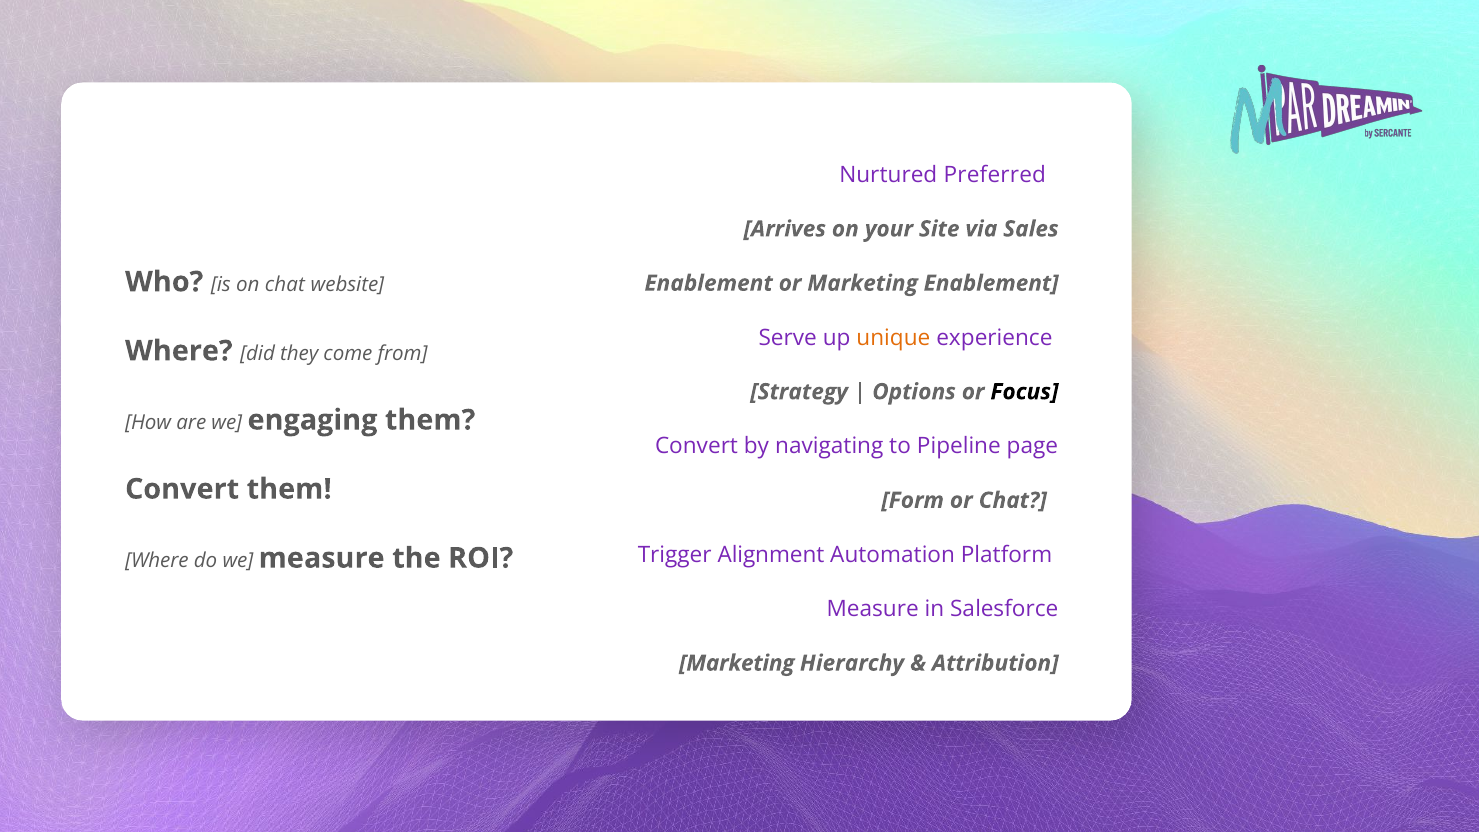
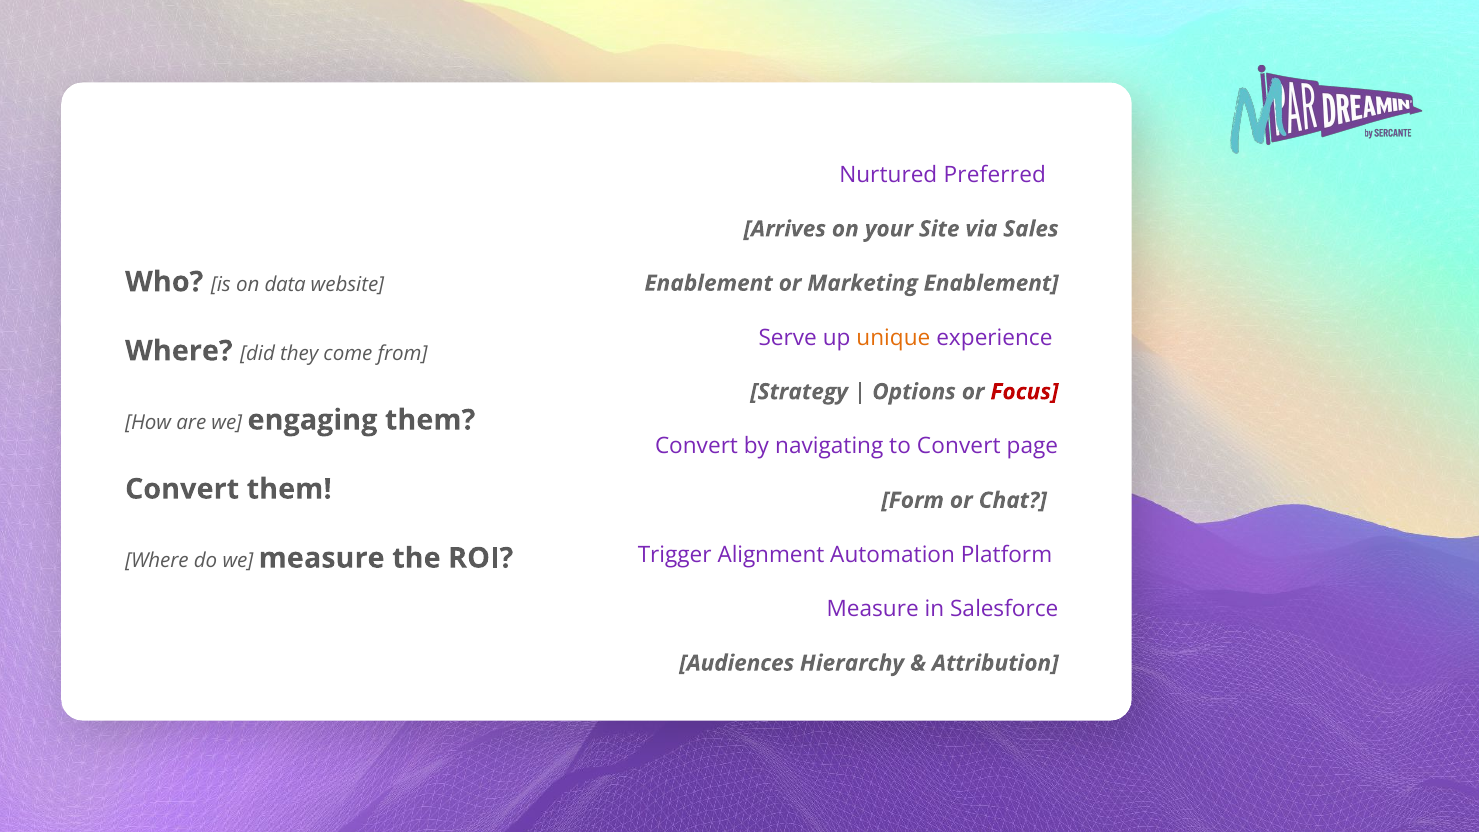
on chat: chat -> data
Focus colour: black -> red
to Pipeline: Pipeline -> Convert
Marketing at (737, 663): Marketing -> Audiences
